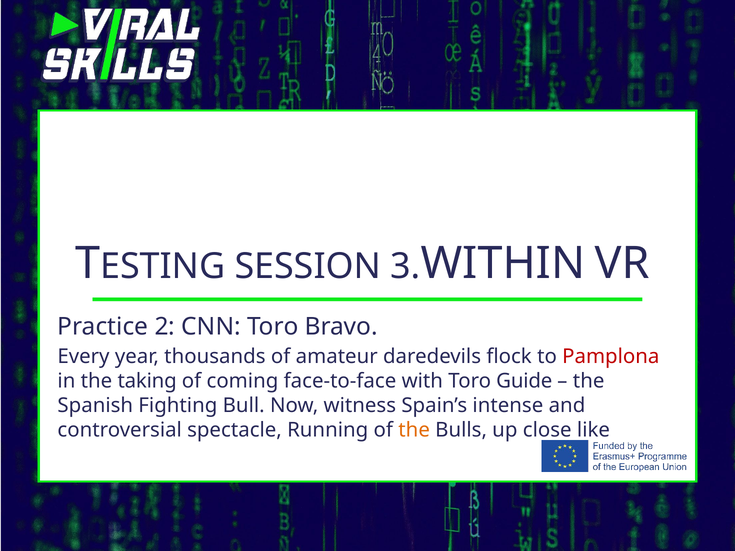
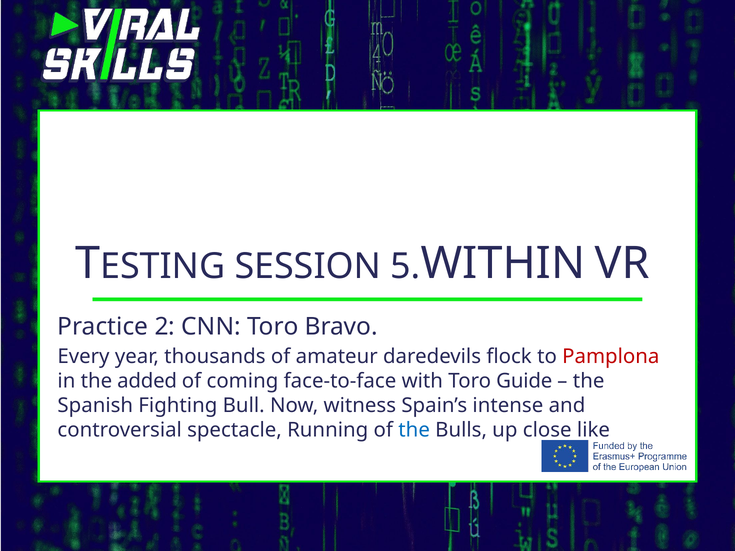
3: 3 -> 5
taking: taking -> added
the at (414, 430) colour: orange -> blue
